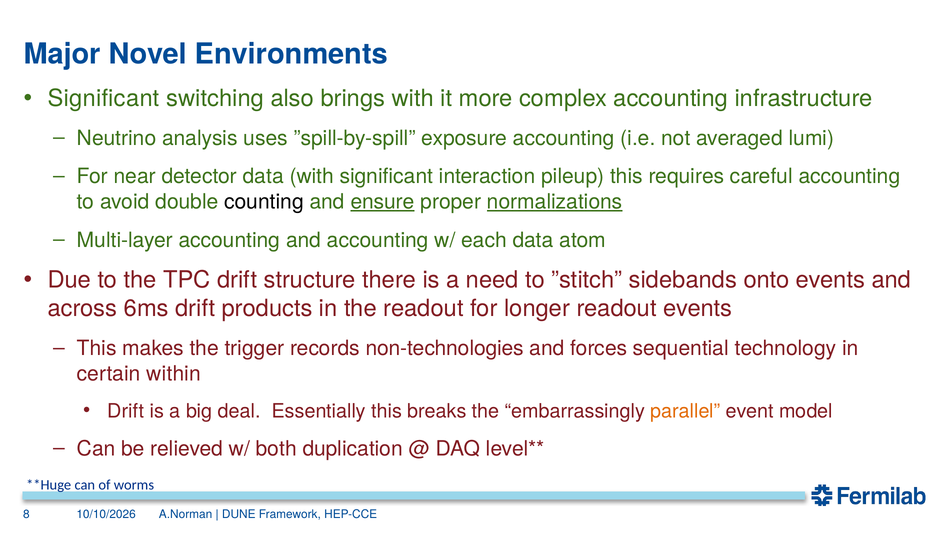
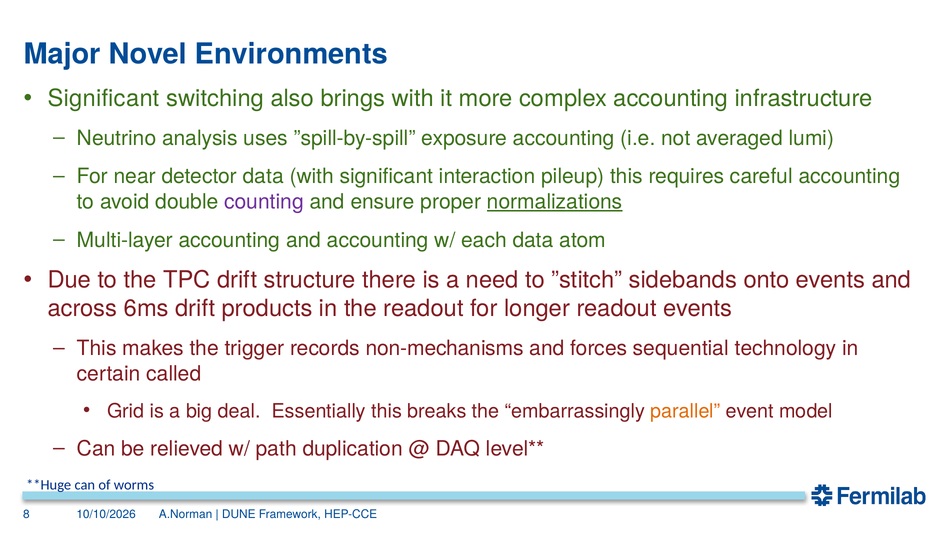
counting colour: black -> purple
ensure underline: present -> none
non-technologies: non-technologies -> non-mechanisms
within: within -> called
Drift at (126, 411): Drift -> Grid
both: both -> path
